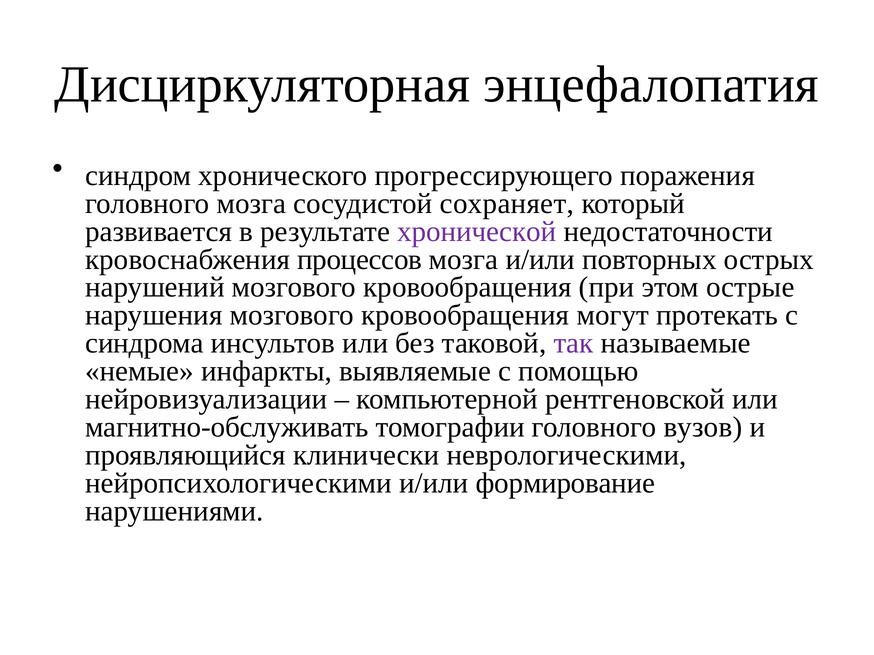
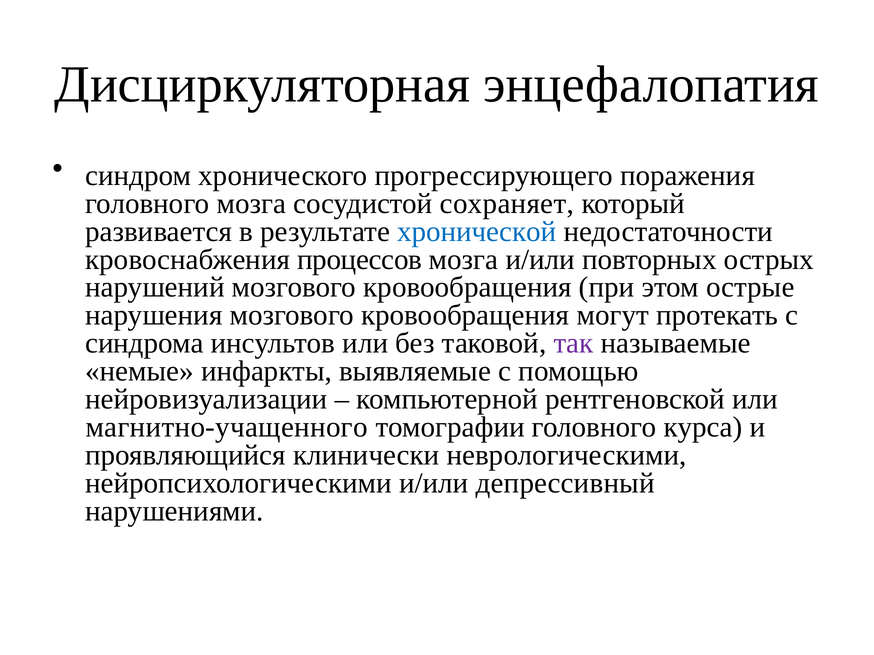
хронической colour: purple -> blue
магнитно-обслуживать: магнитно-обслуживать -> магнитно-учащенного
вузов: вузов -> курса
формирование: формирование -> депрессивный
